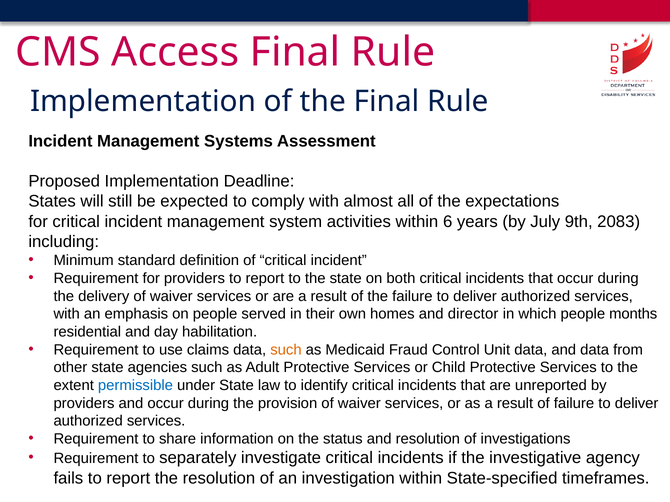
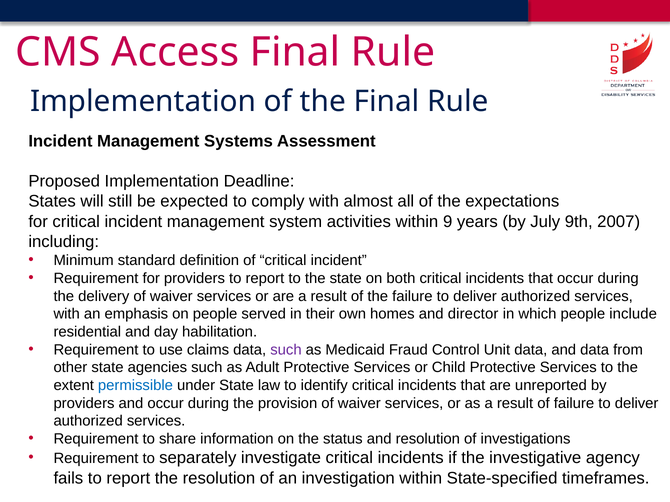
6: 6 -> 9
2083: 2083 -> 2007
months: months -> include
such at (286, 350) colour: orange -> purple
